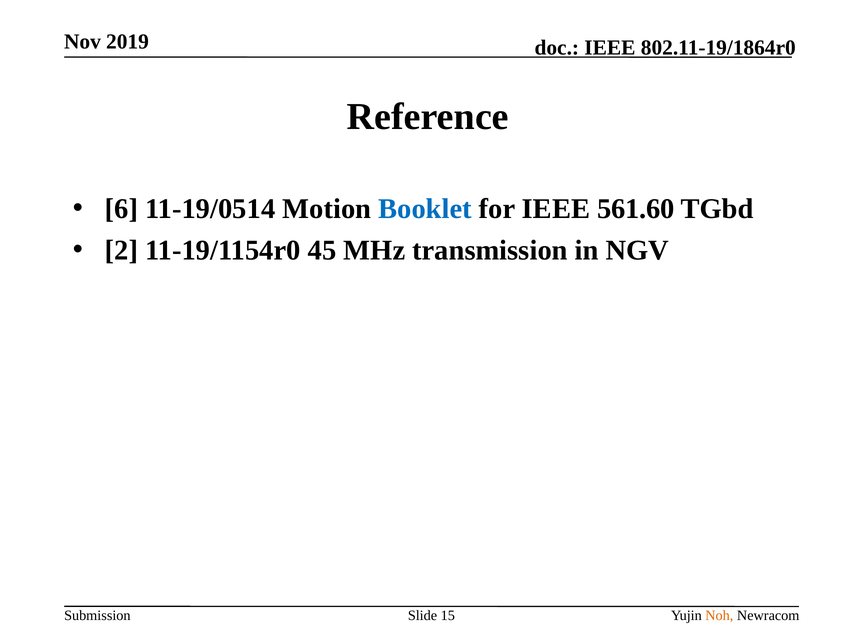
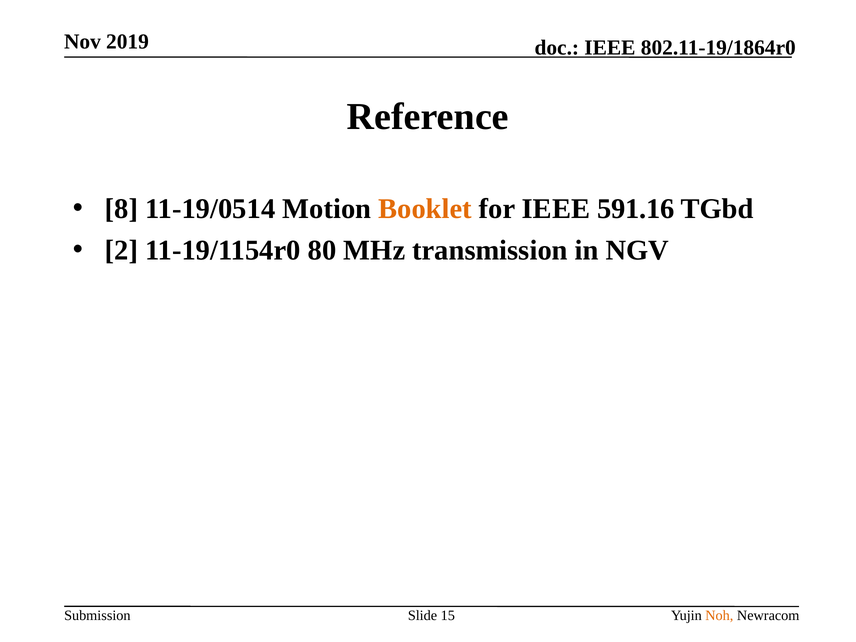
6: 6 -> 8
Booklet colour: blue -> orange
561.60: 561.60 -> 591.16
45: 45 -> 80
